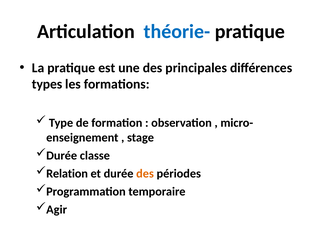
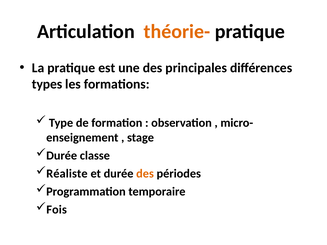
théorie- colour: blue -> orange
Relation: Relation -> Réaliste
Agir: Agir -> Fois
